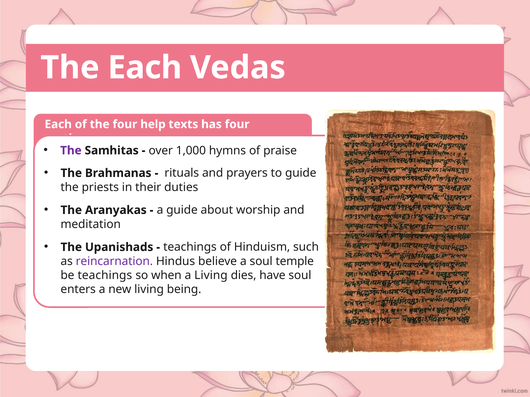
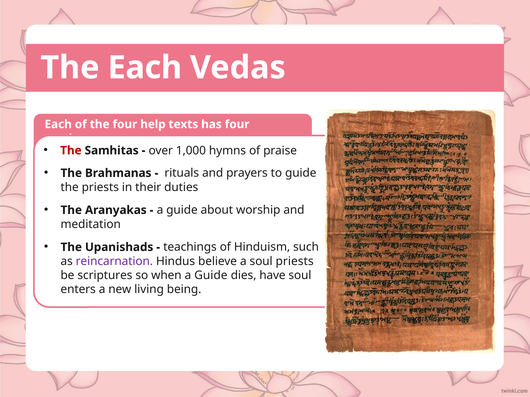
The at (71, 151) colour: purple -> red
soul temple: temple -> priests
be teachings: teachings -> scriptures
when a Living: Living -> Guide
